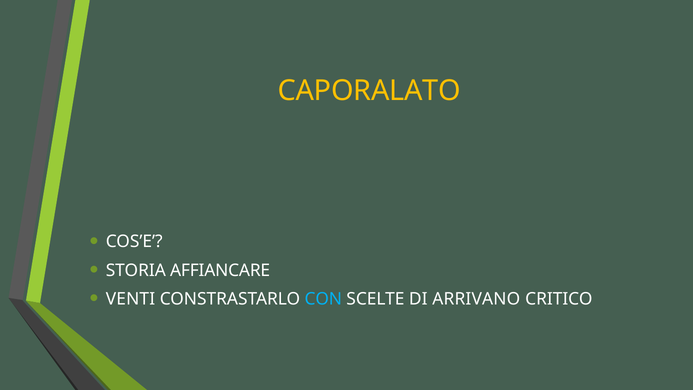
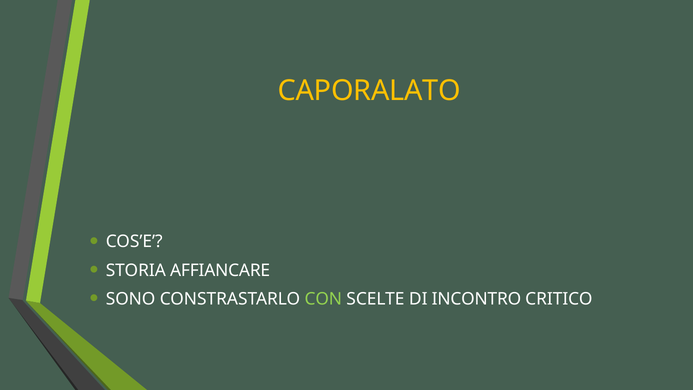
VENTI: VENTI -> SONO
CON colour: light blue -> light green
ARRIVANO: ARRIVANO -> INCONTRO
